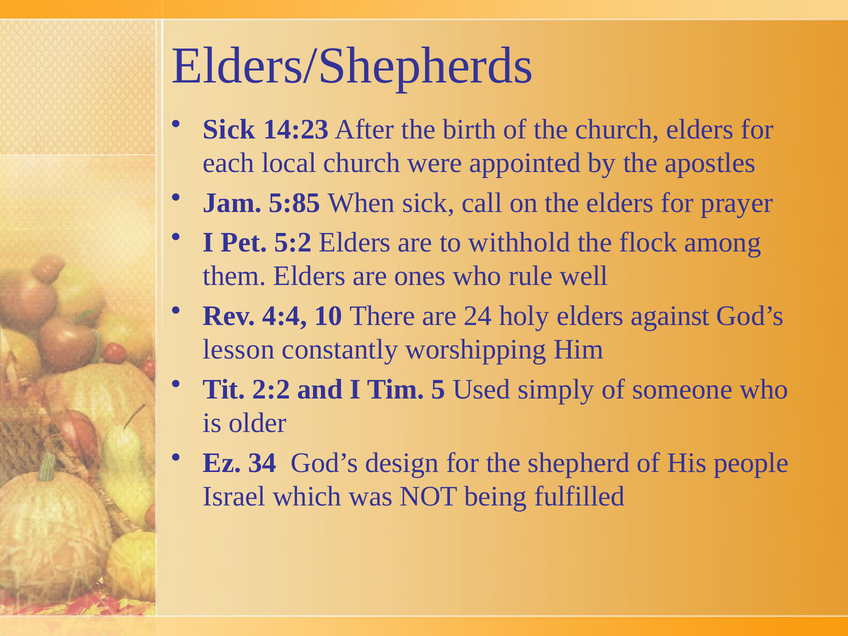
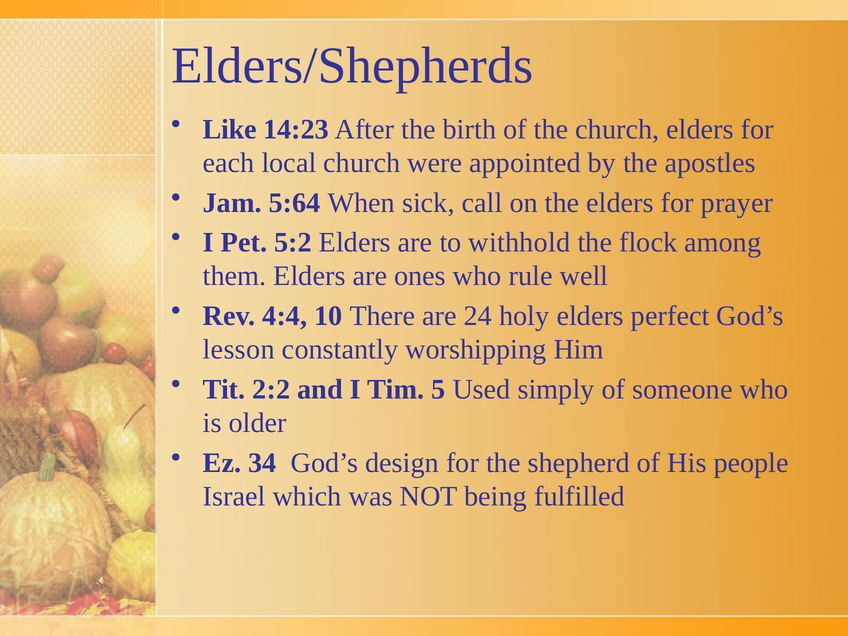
Sick at (229, 129): Sick -> Like
5:85: 5:85 -> 5:64
against: against -> perfect
